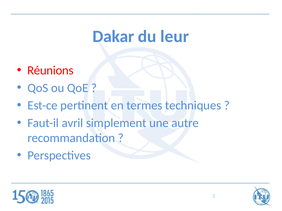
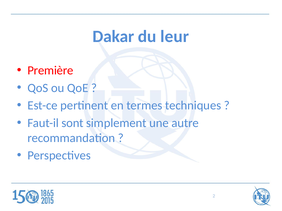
Réunions: Réunions -> Première
avril: avril -> sont
